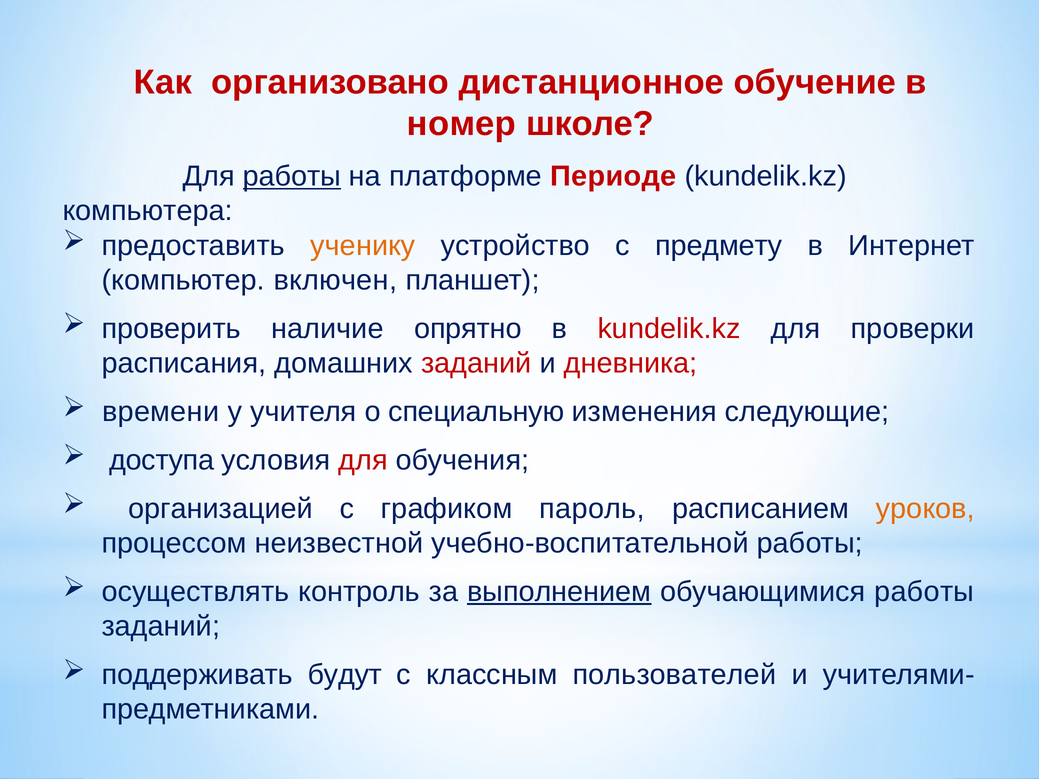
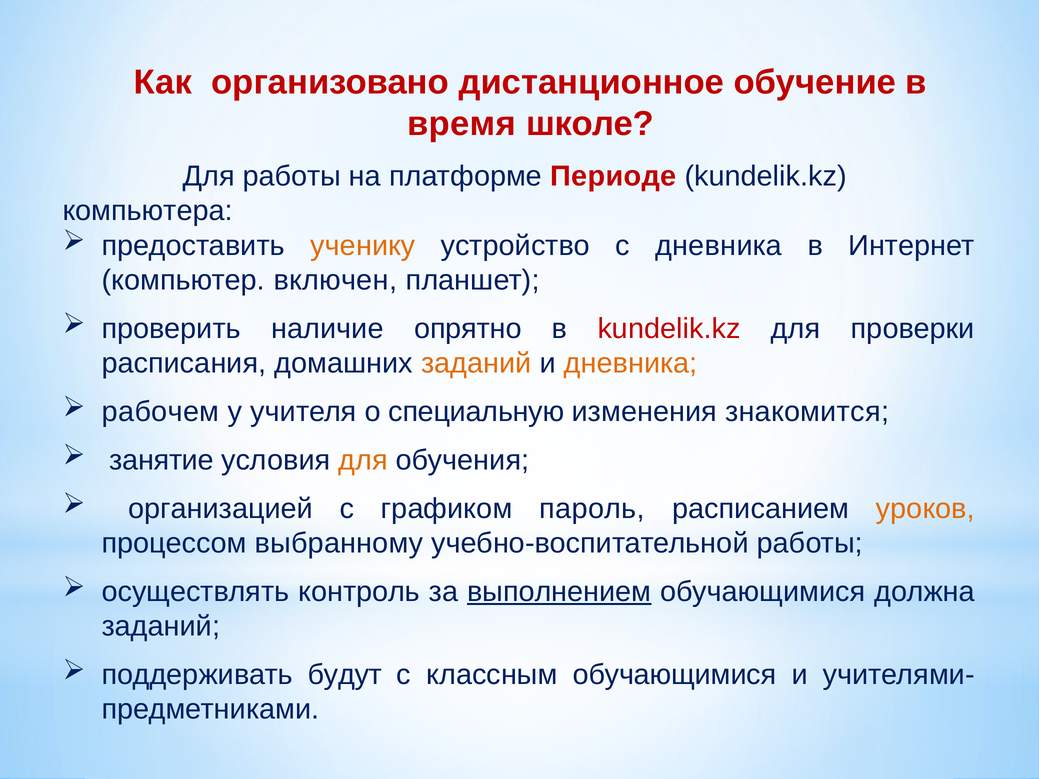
номер: номер -> время
работы at (292, 176) underline: present -> none
с предмету: предмету -> дневника
заданий at (476, 363) colour: red -> orange
дневника at (631, 363) colour: red -> orange
времени: времени -> рабочем
следующие: следующие -> знакомится
доступа: доступа -> занятие
для at (363, 460) colour: red -> orange
неизвестной: неизвестной -> выбранному
обучающимися работы: работы -> должна
классным пользователей: пользователей -> обучающимися
